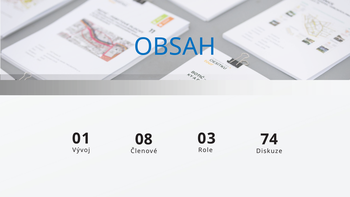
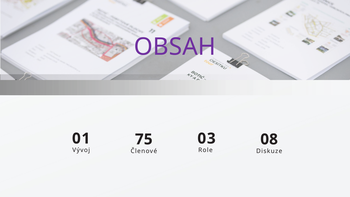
OBSAH colour: blue -> purple
08: 08 -> 75
74: 74 -> 08
